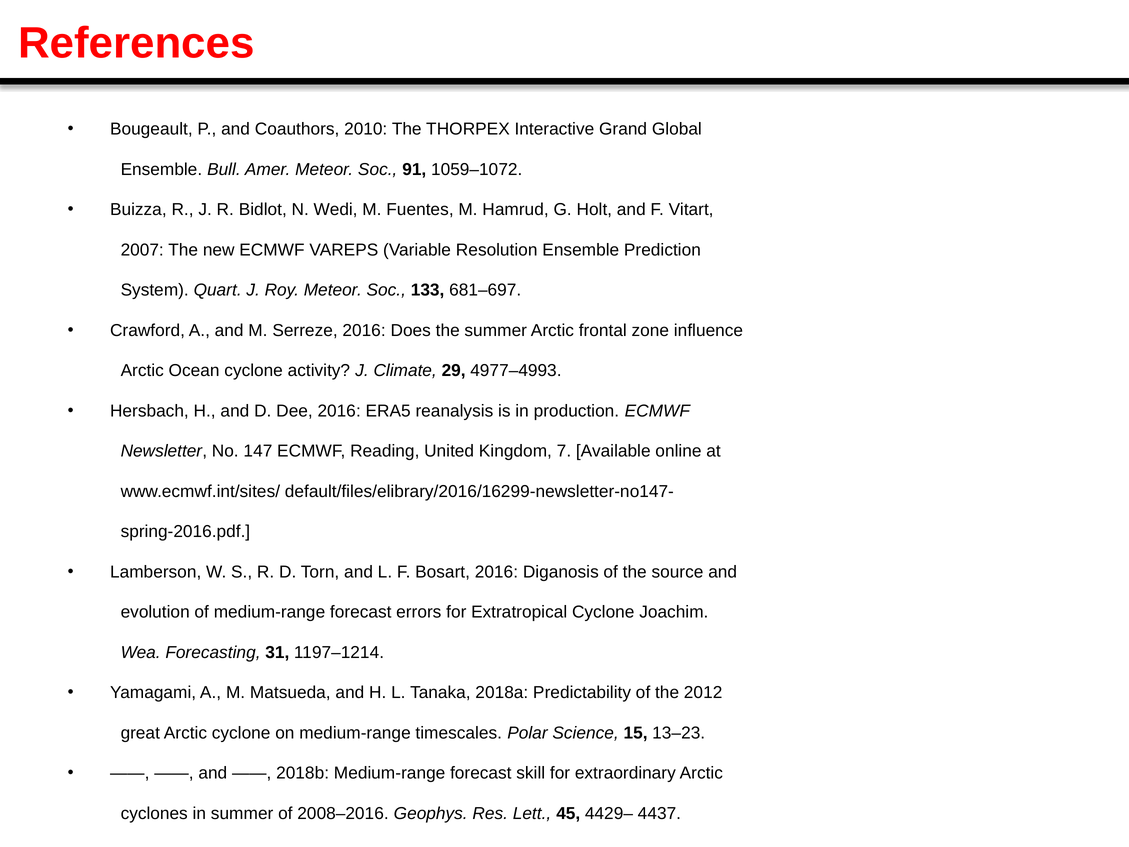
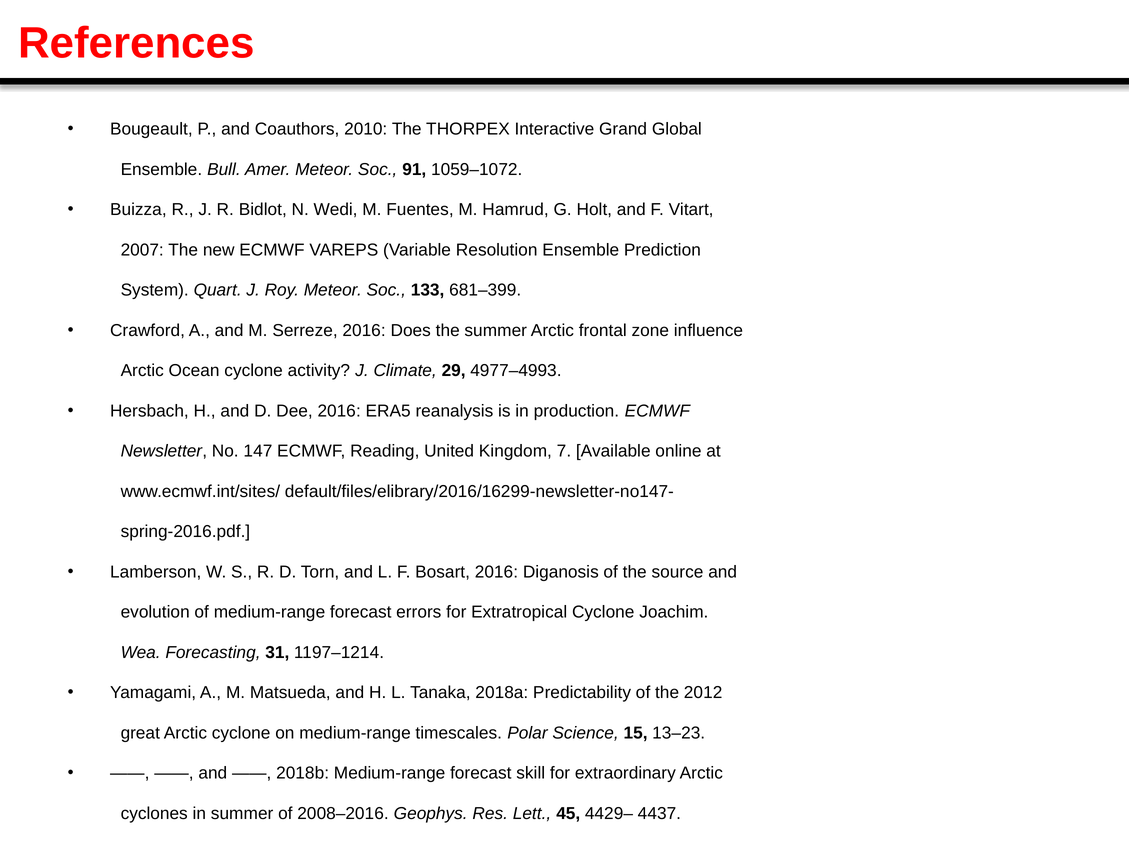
681–697: 681–697 -> 681–399
